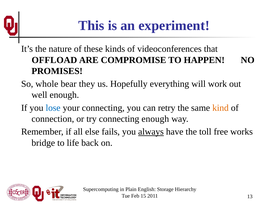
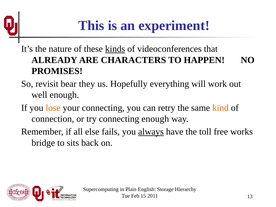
kinds underline: none -> present
OFFLOAD: OFFLOAD -> ALREADY
COMPROMISE: COMPROMISE -> CHARACTERS
whole: whole -> revisit
lose colour: blue -> orange
life: life -> sits
